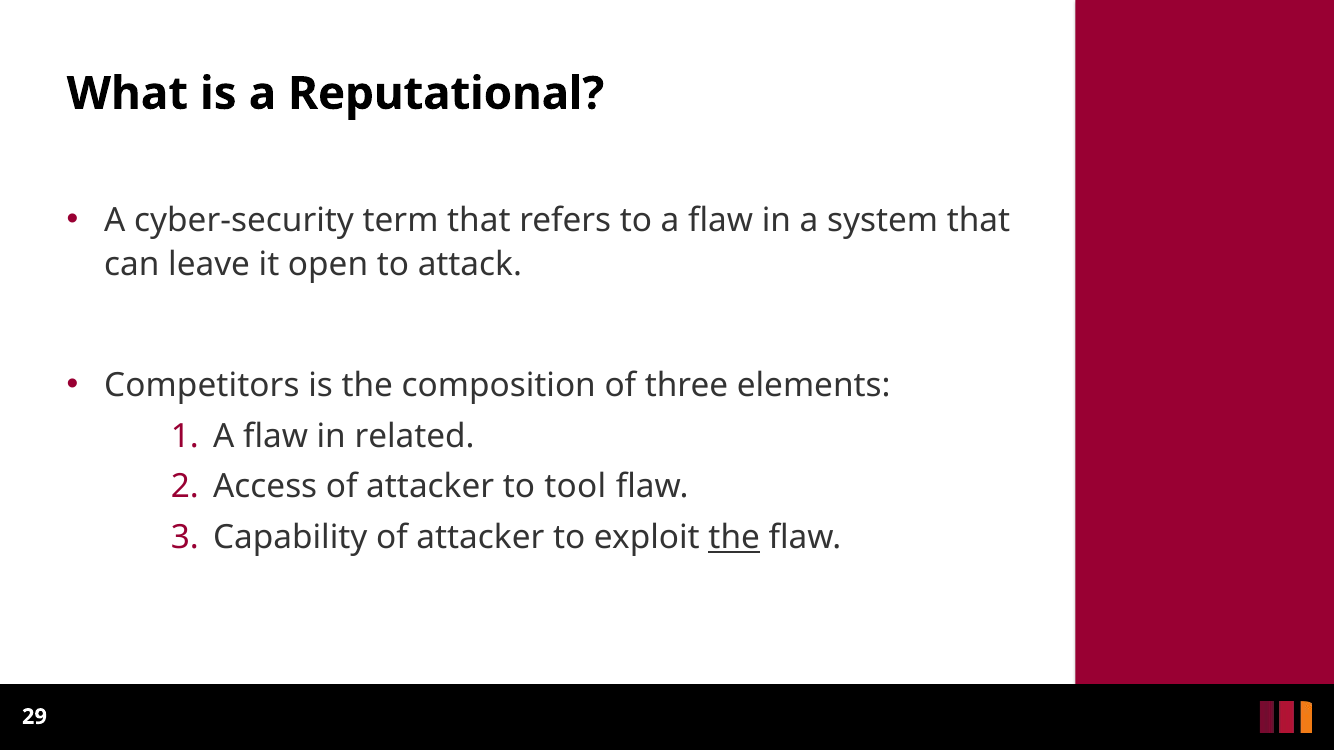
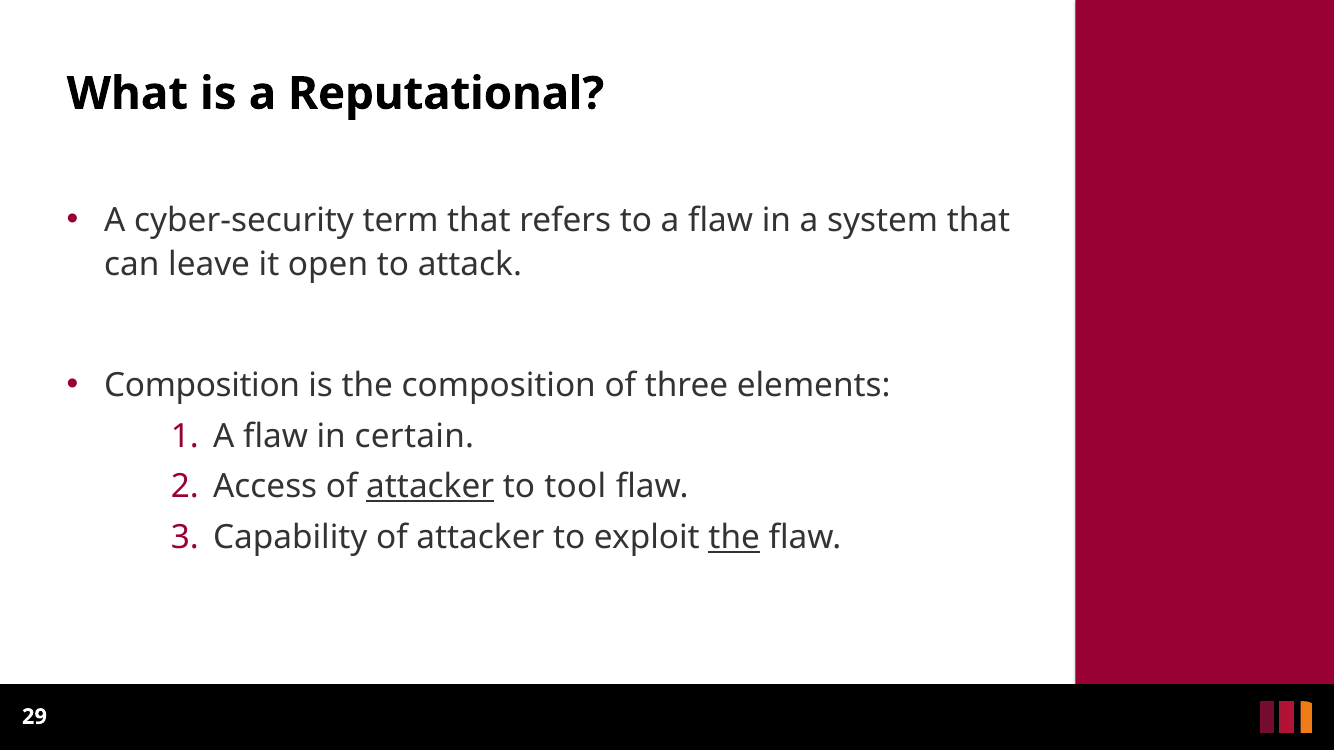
Competitors at (202, 386): Competitors -> Composition
related: related -> certain
attacker at (430, 487) underline: none -> present
